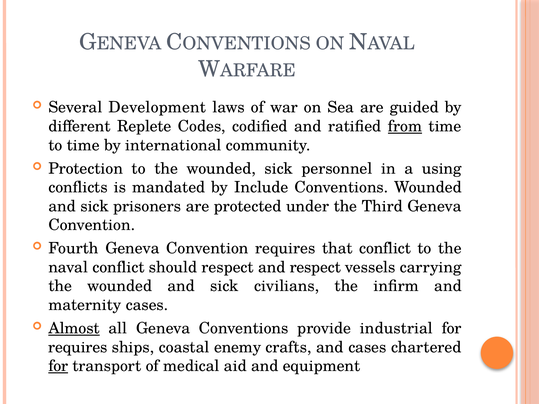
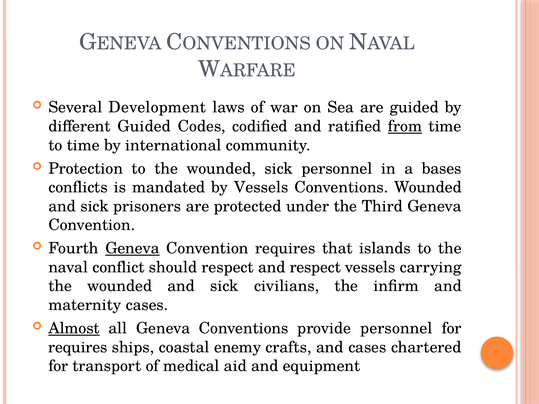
different Replete: Replete -> Guided
using: using -> bases
by Include: Include -> Vessels
Geneva at (132, 249) underline: none -> present
that conflict: conflict -> islands
provide industrial: industrial -> personnel
for at (58, 366) underline: present -> none
